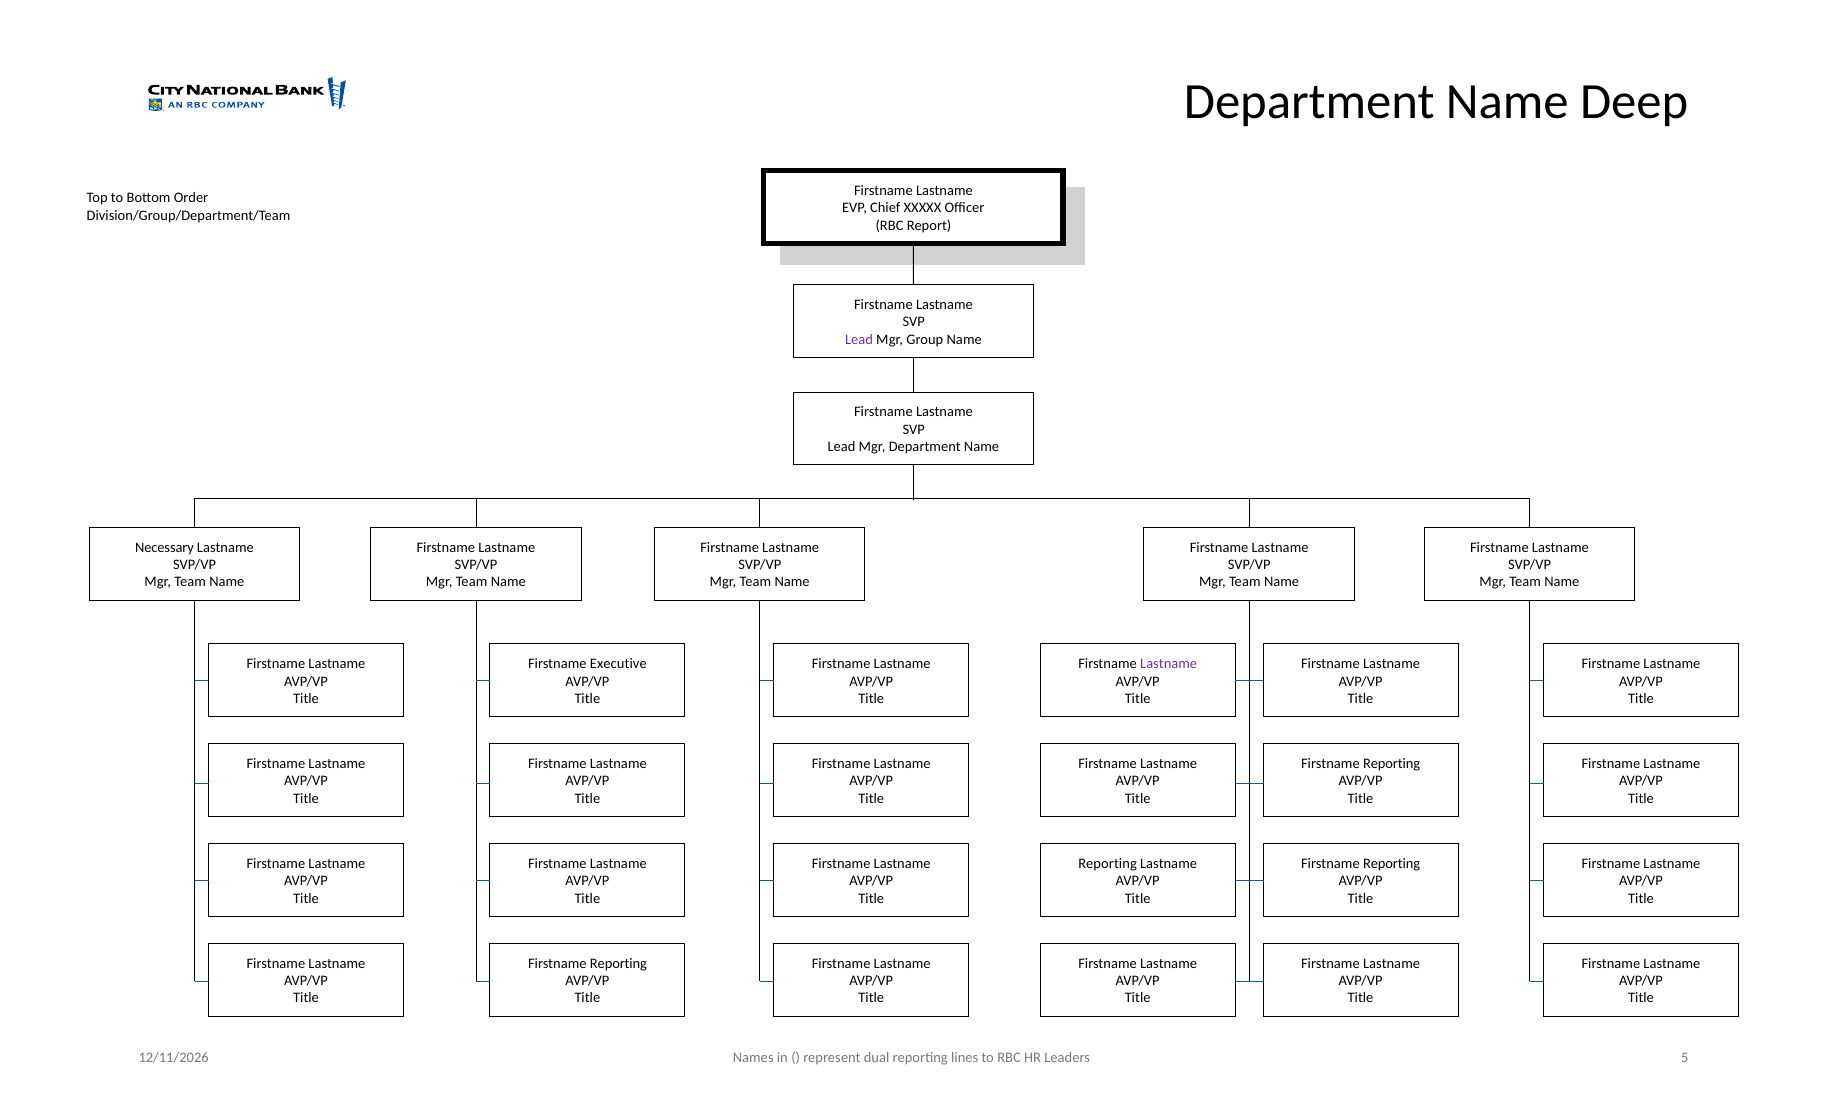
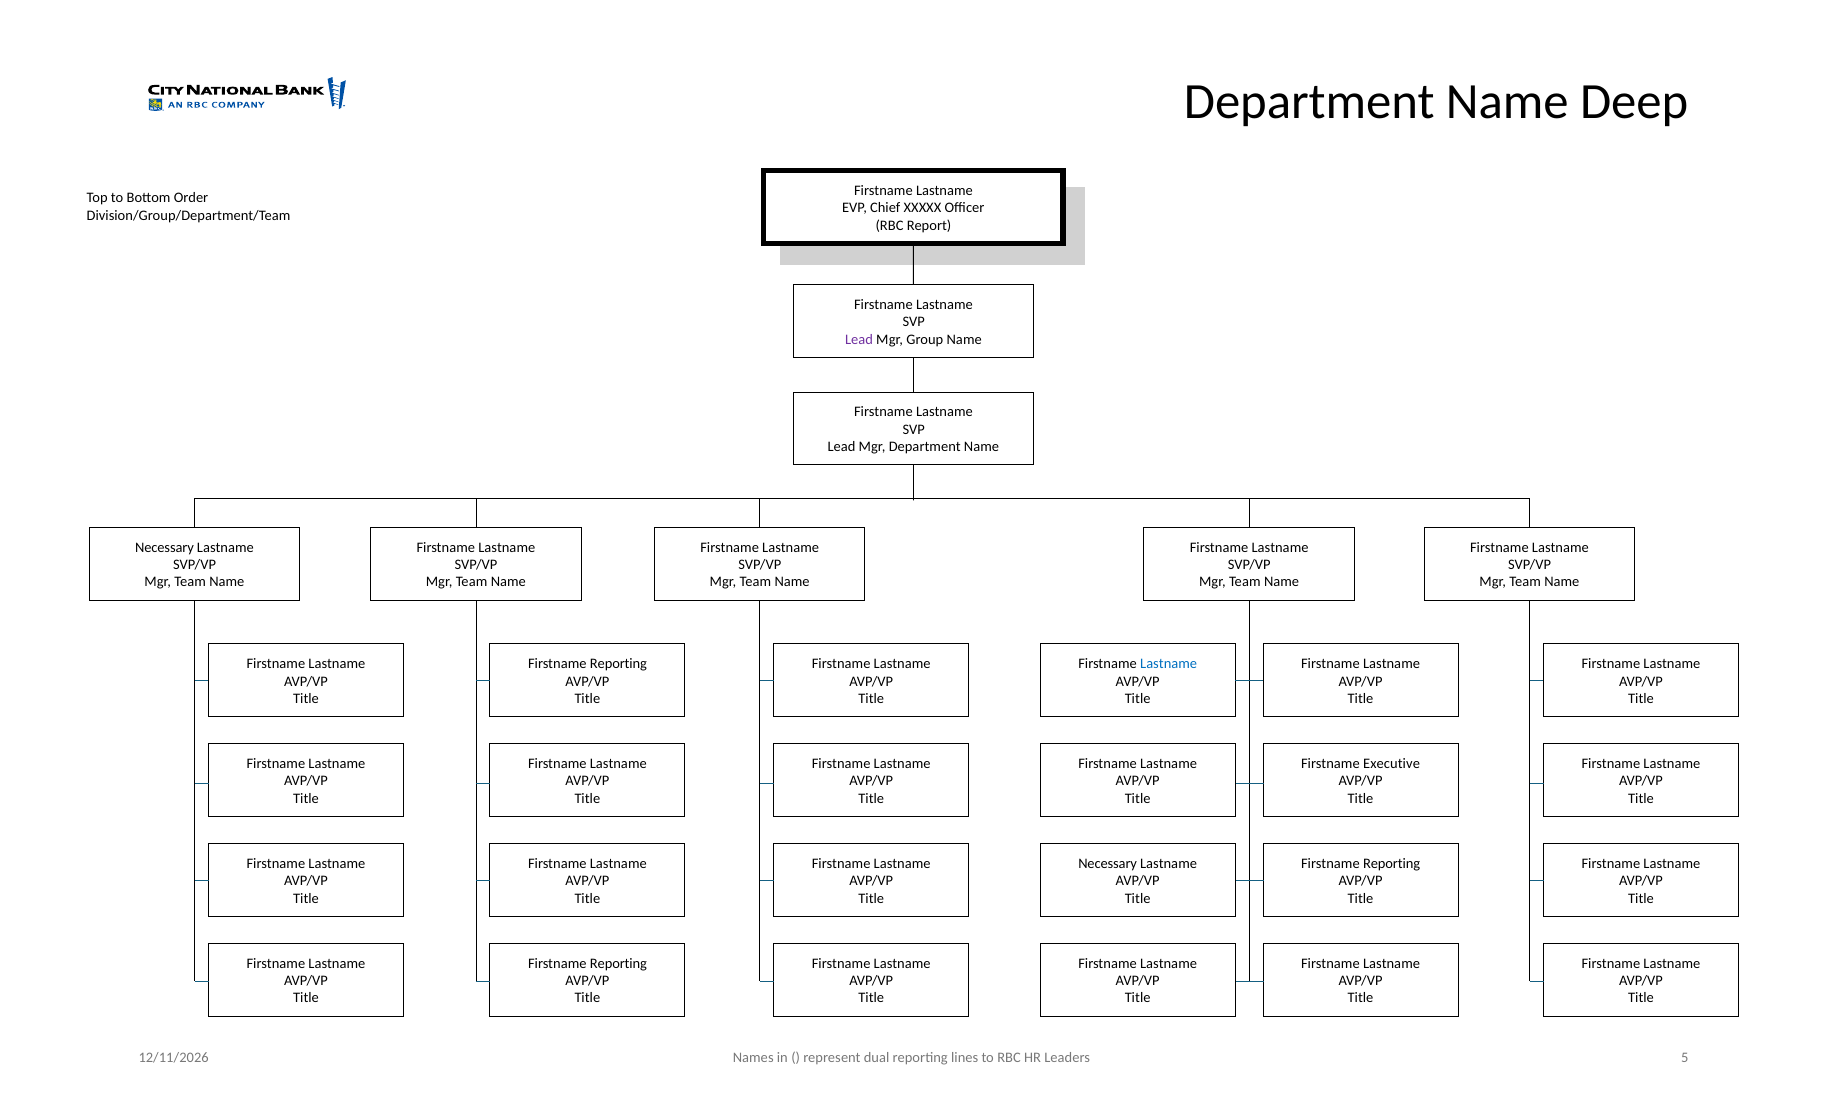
Executive at (618, 664): Executive -> Reporting
Lastname at (1169, 664) colour: purple -> blue
Reporting at (1392, 764): Reporting -> Executive
Reporting at (1108, 864): Reporting -> Necessary
